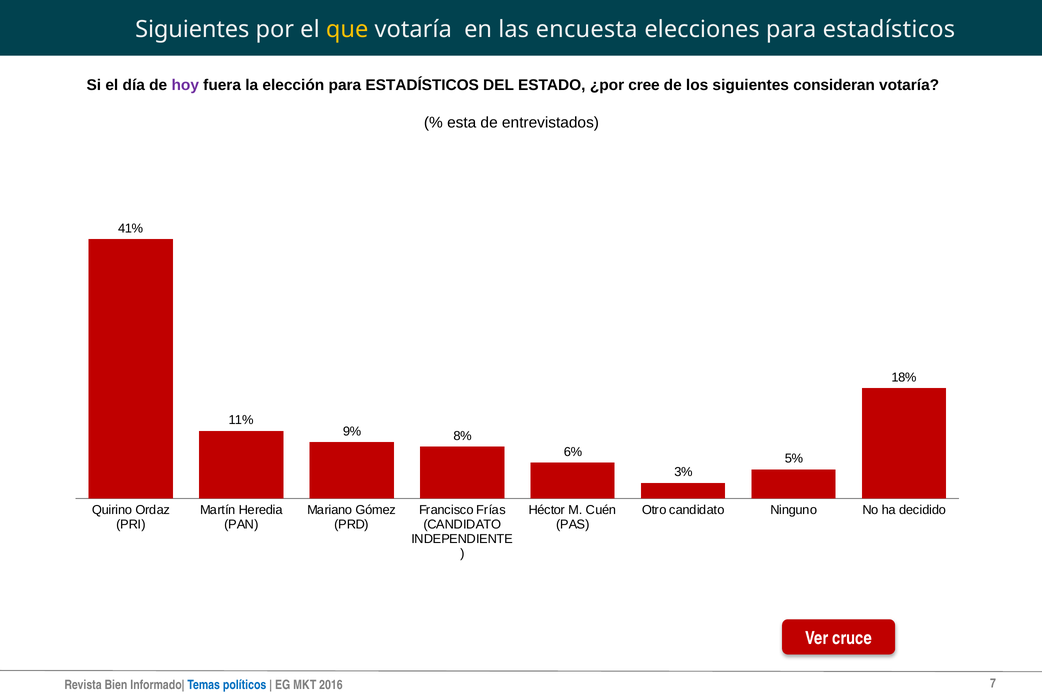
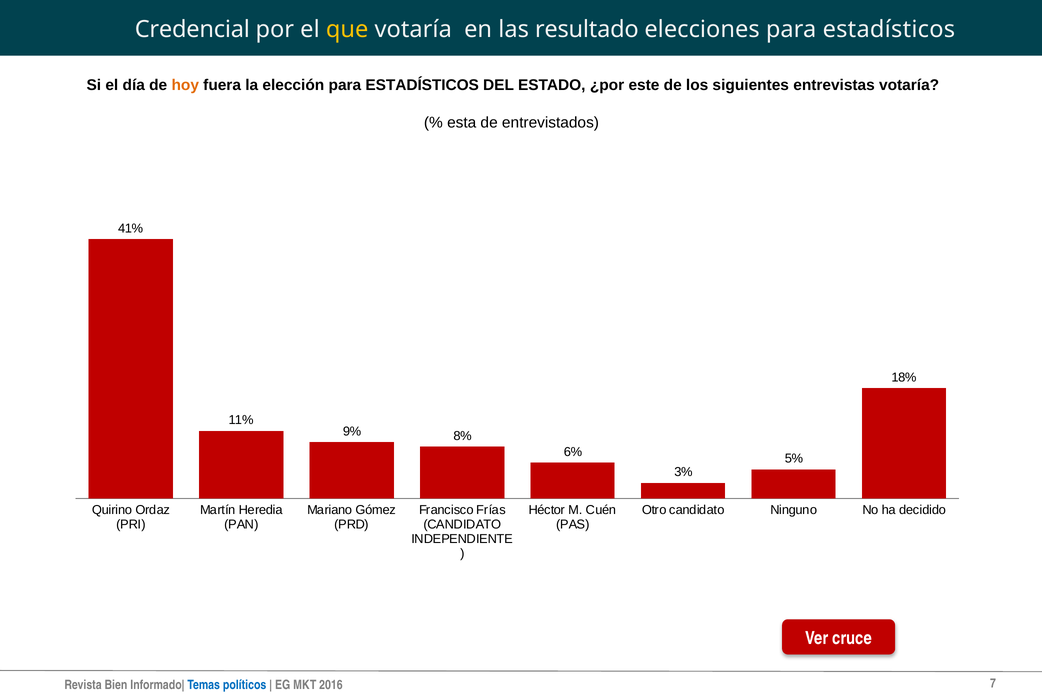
Siguientes at (192, 29): Siguientes -> Credencial
encuesta: encuesta -> resultado
hoy colour: purple -> orange
cree: cree -> este
consideran: consideran -> entrevistas
